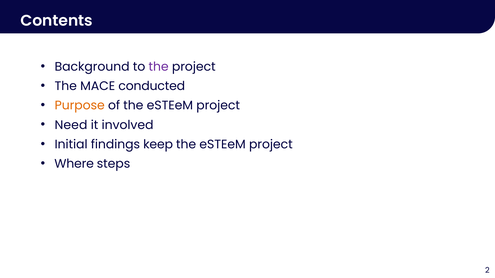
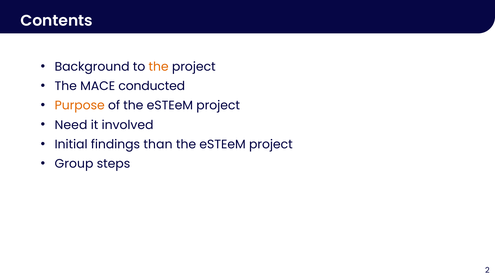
the at (159, 67) colour: purple -> orange
keep: keep -> than
Where: Where -> Group
